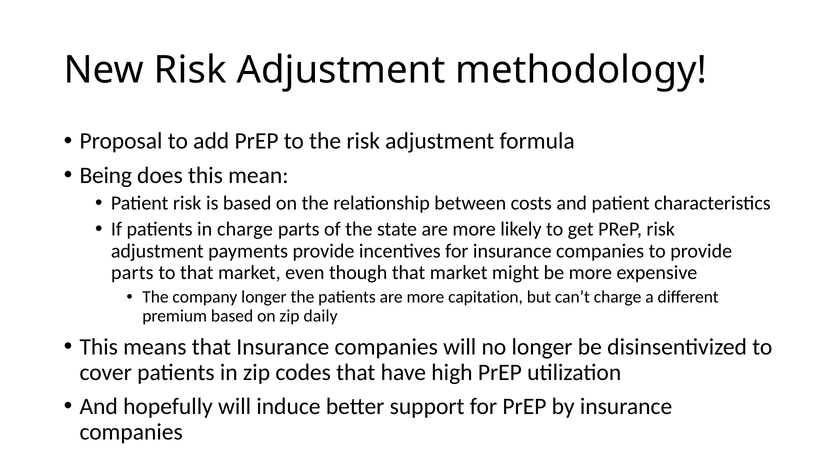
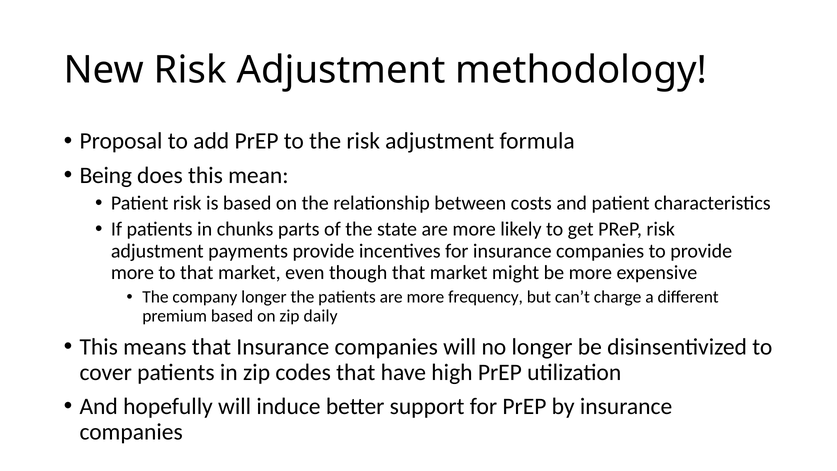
in charge: charge -> chunks
parts at (132, 272): parts -> more
capitation: capitation -> frequency
